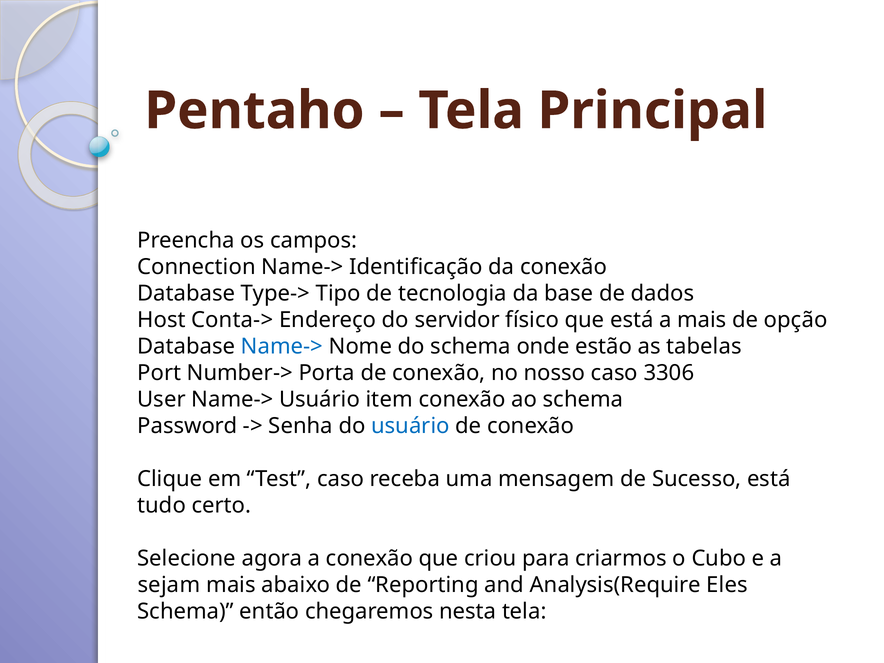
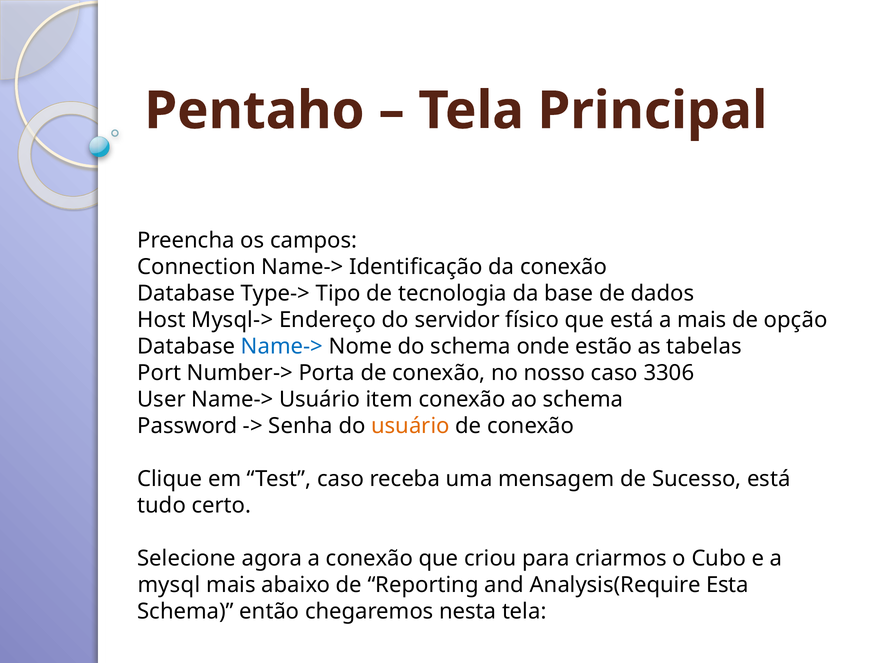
Conta->: Conta-> -> Mysql->
usuário at (410, 426) colour: blue -> orange
sejam: sejam -> mysql
Eles: Eles -> Esta
